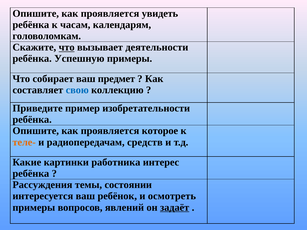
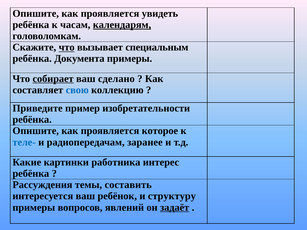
календарям underline: none -> present
деятельности: деятельности -> специальным
Успешную: Успешную -> Документа
собирает underline: none -> present
предмет: предмет -> сделано
теле- colour: orange -> blue
средств: средств -> заранее
состоянии: состоянии -> составить
осмотреть: осмотреть -> структуру
